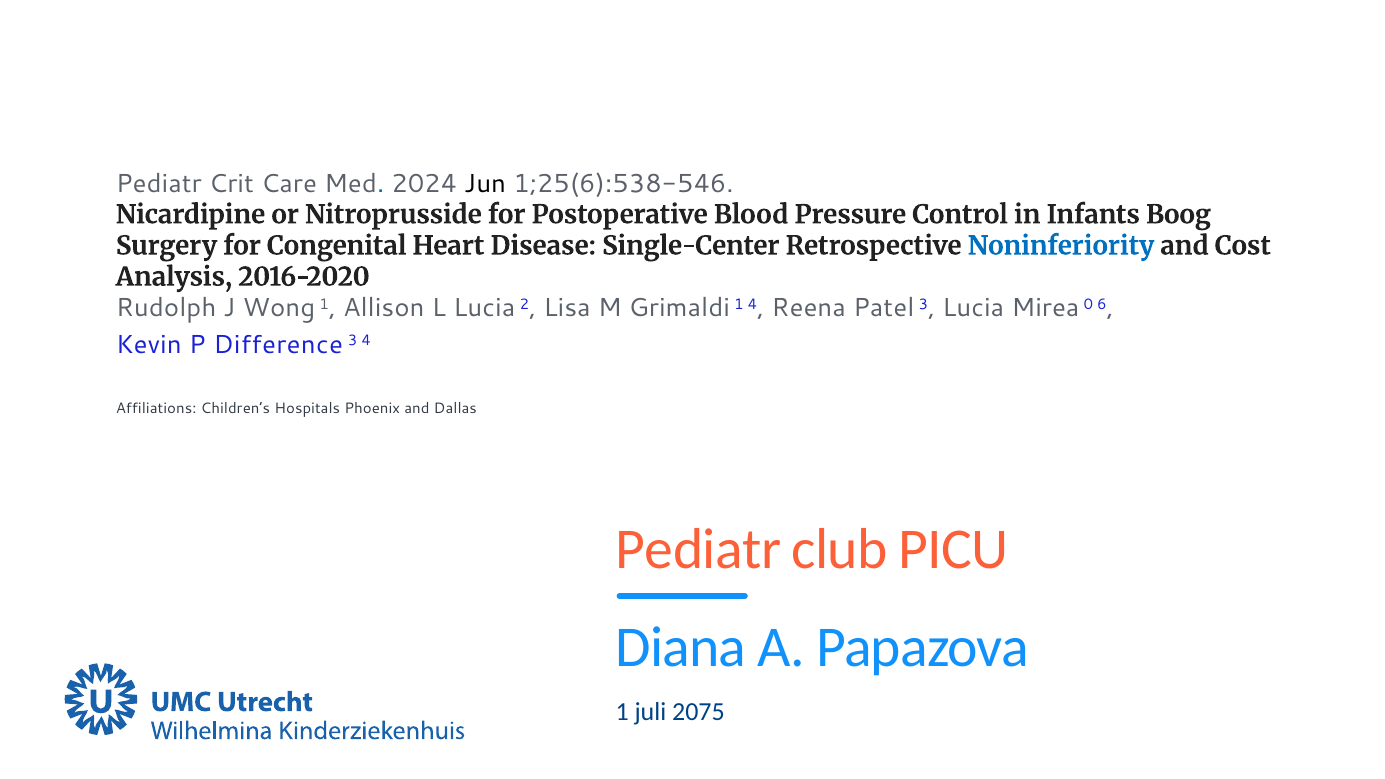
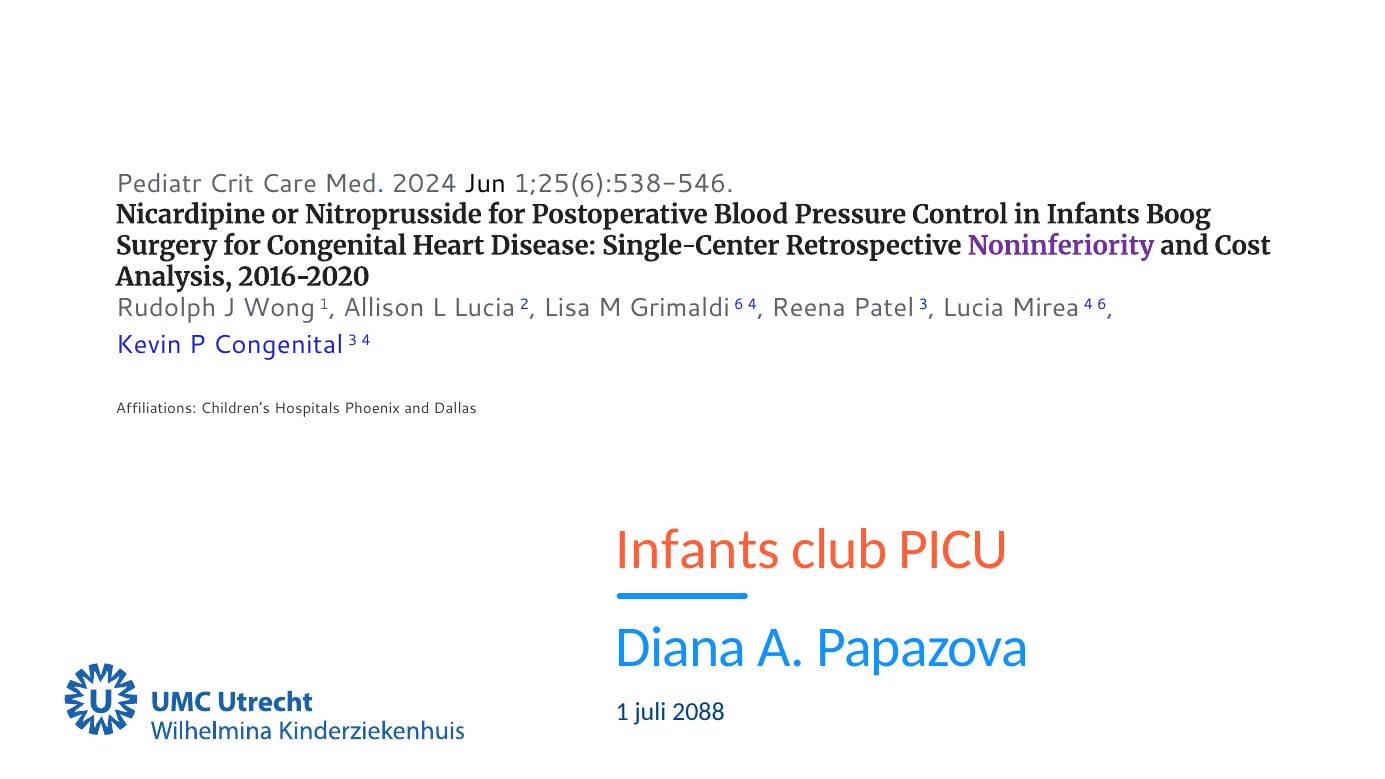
Noninferiority colour: blue -> purple
Grimaldi 1: 1 -> 6
Mirea 0: 0 -> 4
P Difference: Difference -> Congenital
Pediatr at (698, 550): Pediatr -> Infants
2075: 2075 -> 2088
